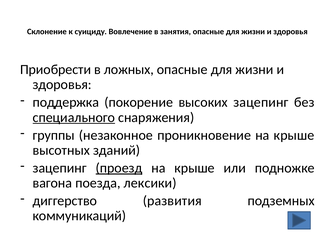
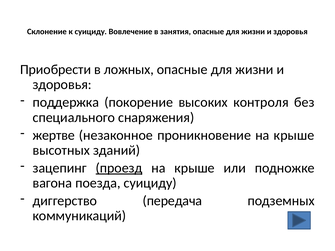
высоких зацепинг: зацепинг -> контроля
специального underline: present -> none
группы: группы -> жертве
поезда лексики: лексики -> суициду
развития: развития -> передача
